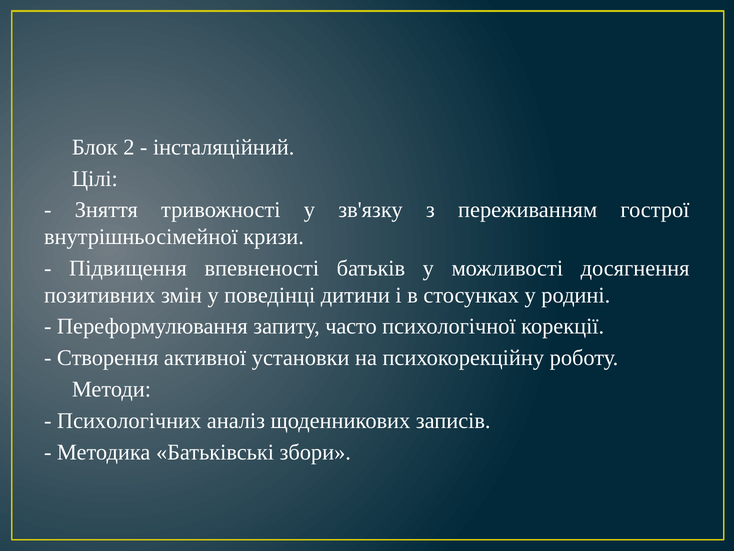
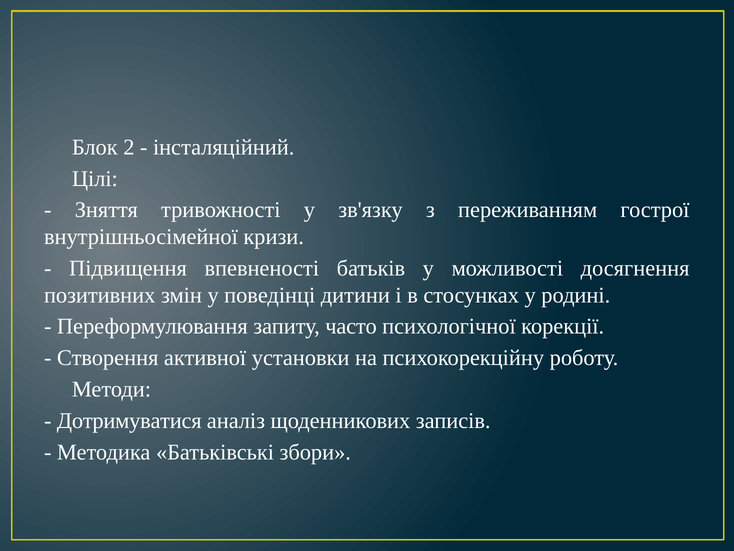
Психологічних: Психологічних -> Дотримуватися
